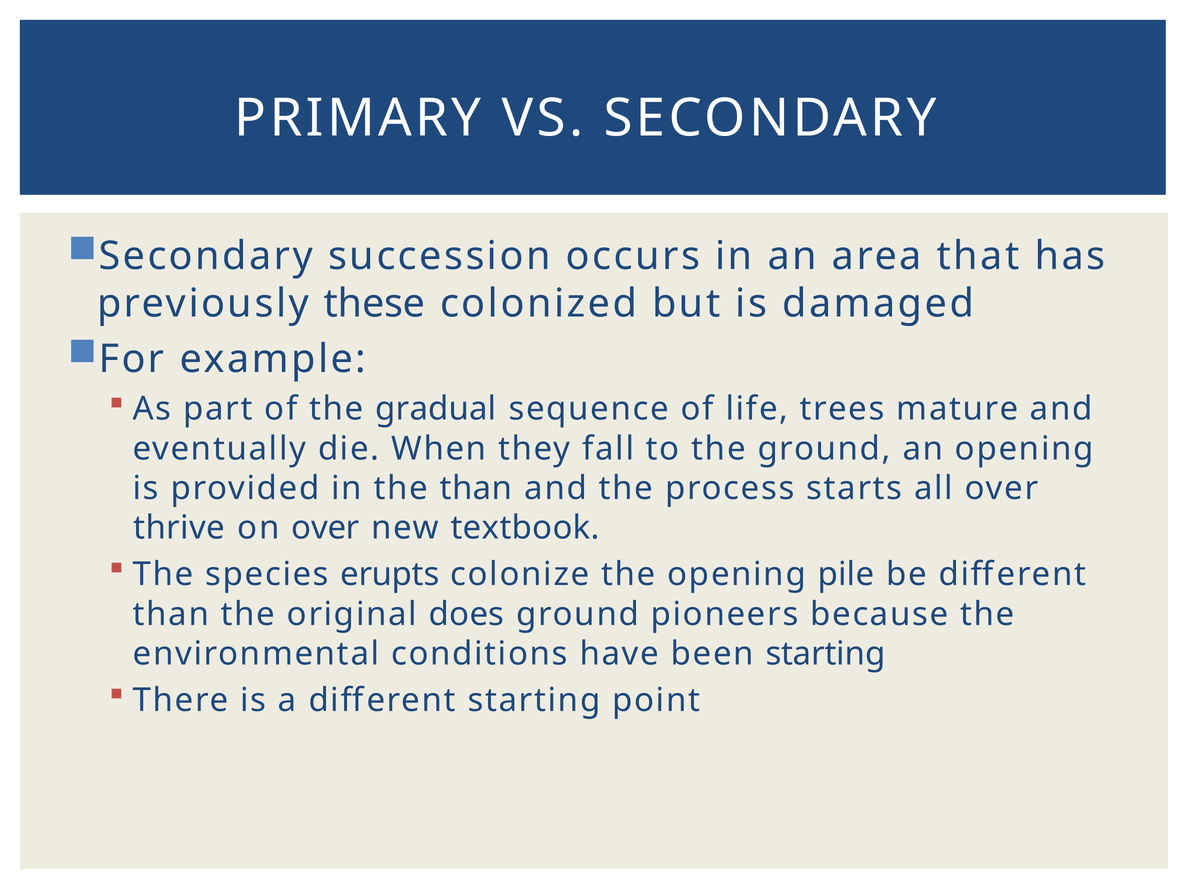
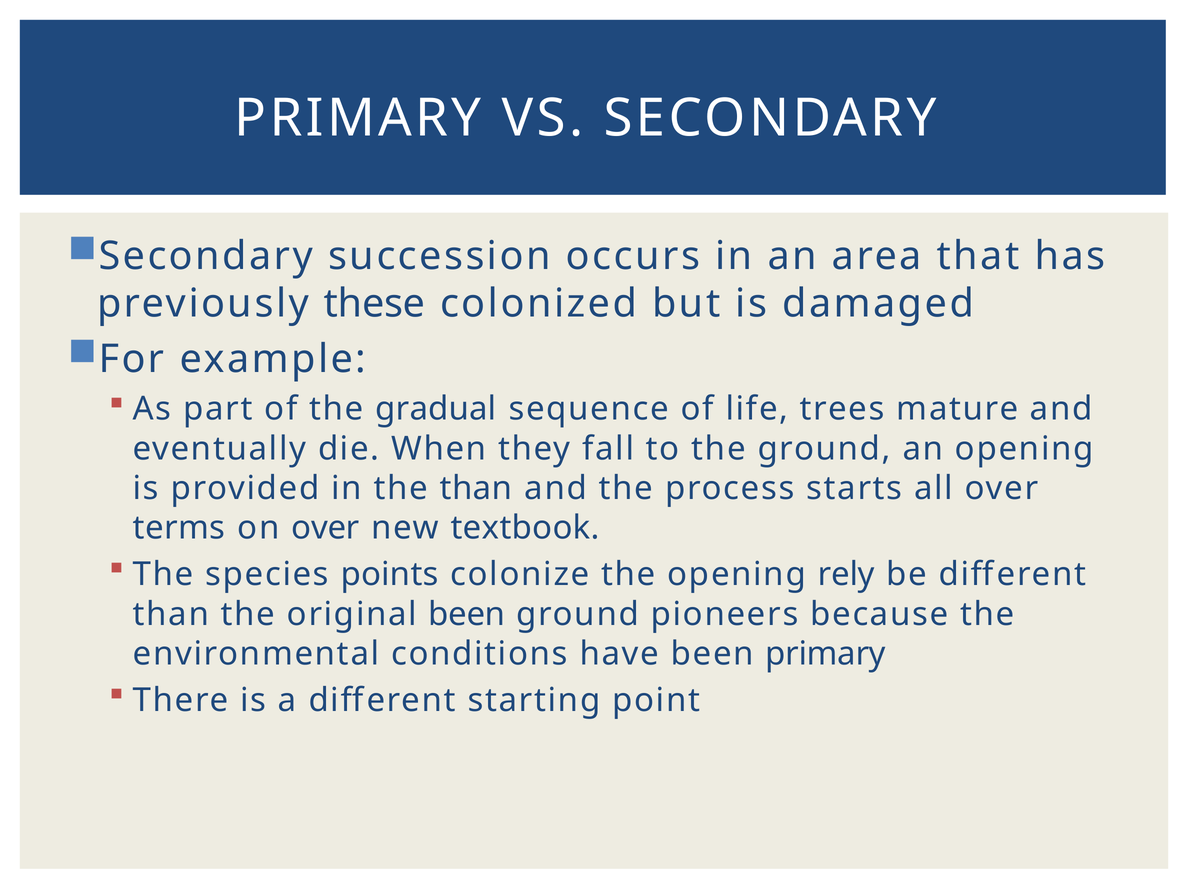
thrive: thrive -> terms
erupts: erupts -> points
pile: pile -> rely
original does: does -> been
been starting: starting -> primary
